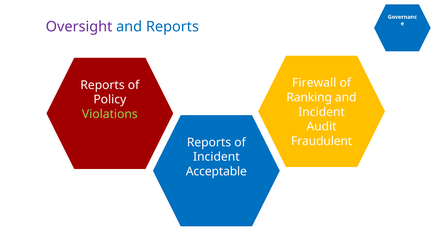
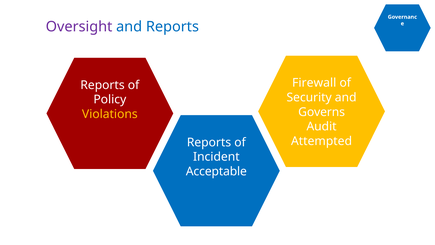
Ranking: Ranking -> Security
Incident at (322, 112): Incident -> Governs
Violations colour: light green -> yellow
Fraudulent: Fraudulent -> Attempted
